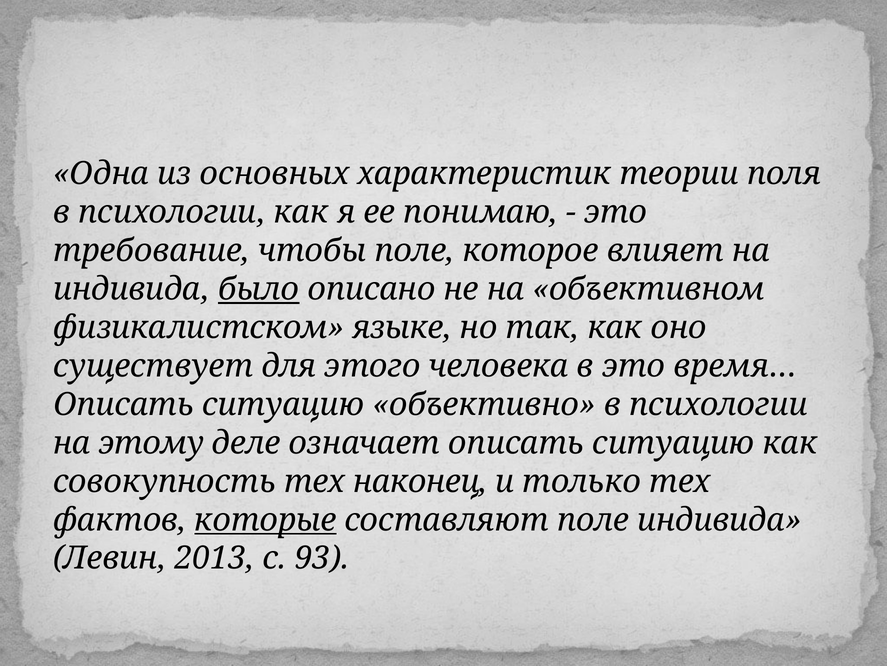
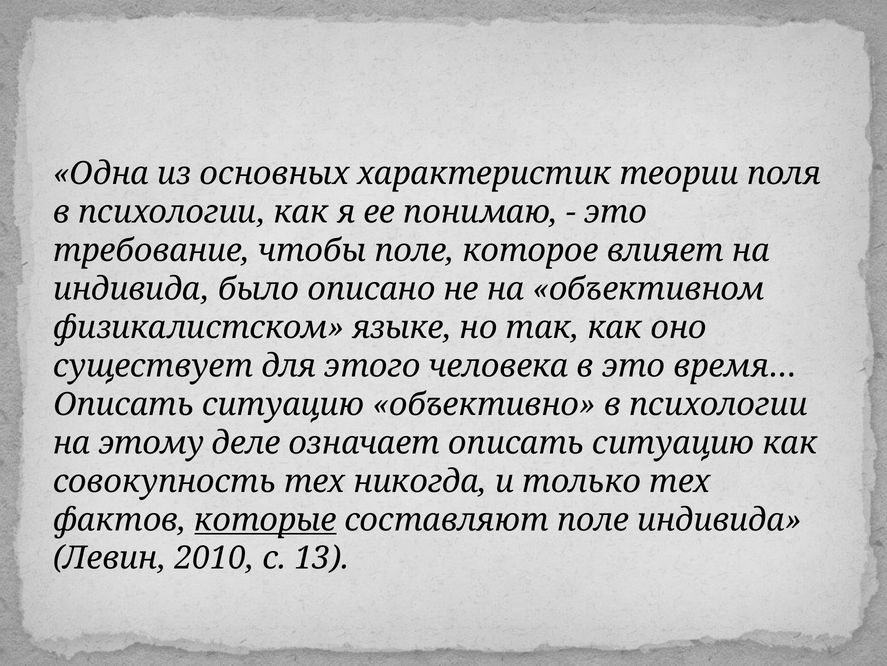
было underline: present -> none
наконец: наконец -> никогда
2013: 2013 -> 2010
93: 93 -> 13
